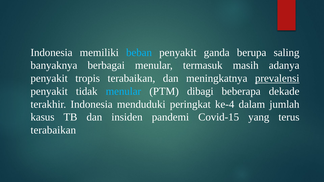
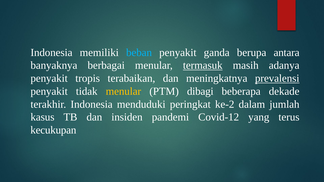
saling: saling -> antara
termasuk underline: none -> present
menular at (123, 91) colour: light blue -> yellow
ke-4: ke-4 -> ke-2
Covid-15: Covid-15 -> Covid-12
terabaikan at (53, 130): terabaikan -> kecukupan
